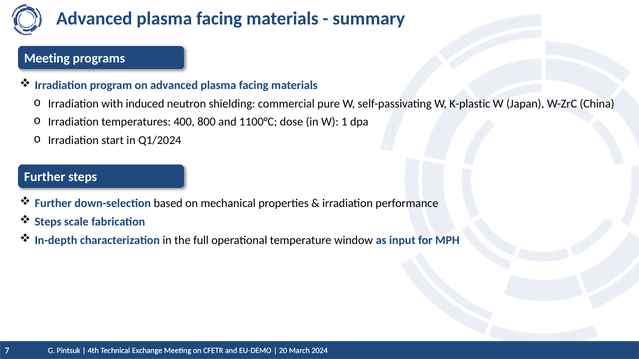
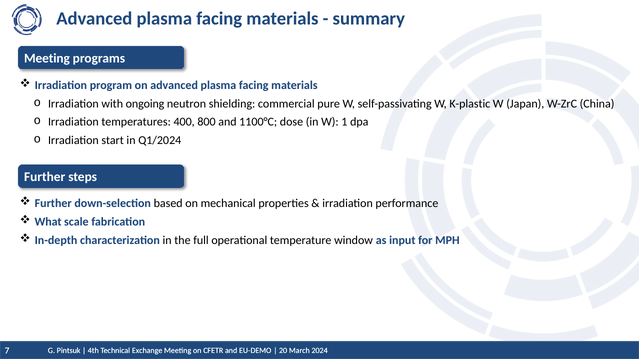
induced: induced -> ongoing
Steps at (48, 222): Steps -> What
